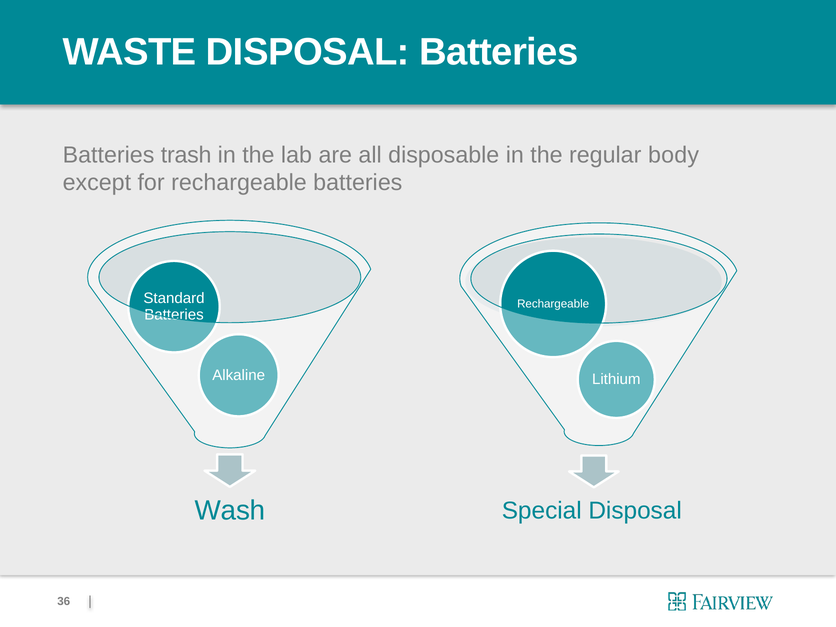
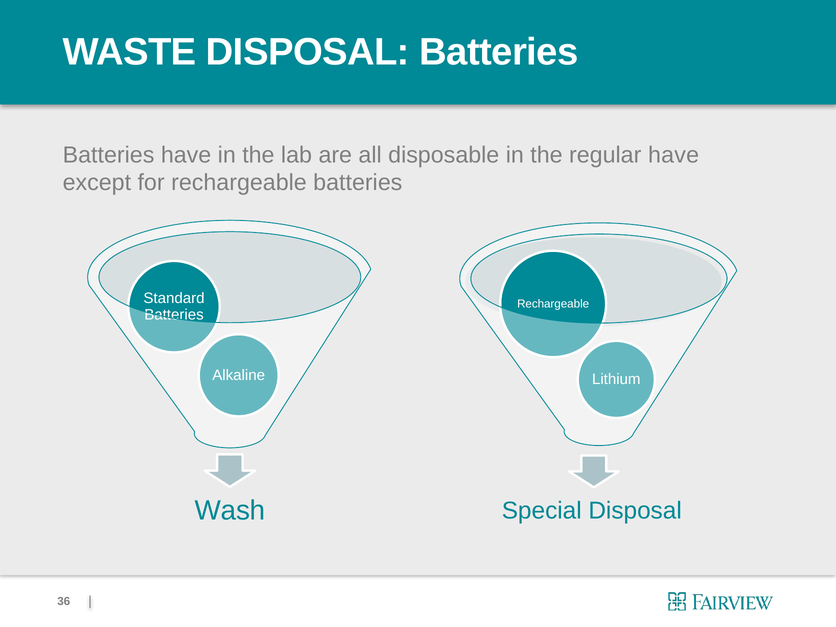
Batteries trash: trash -> have
regular body: body -> have
